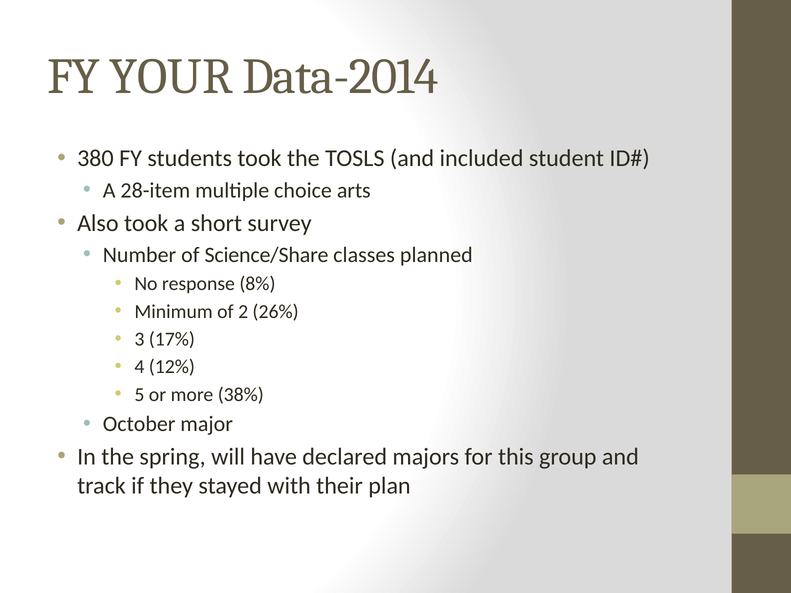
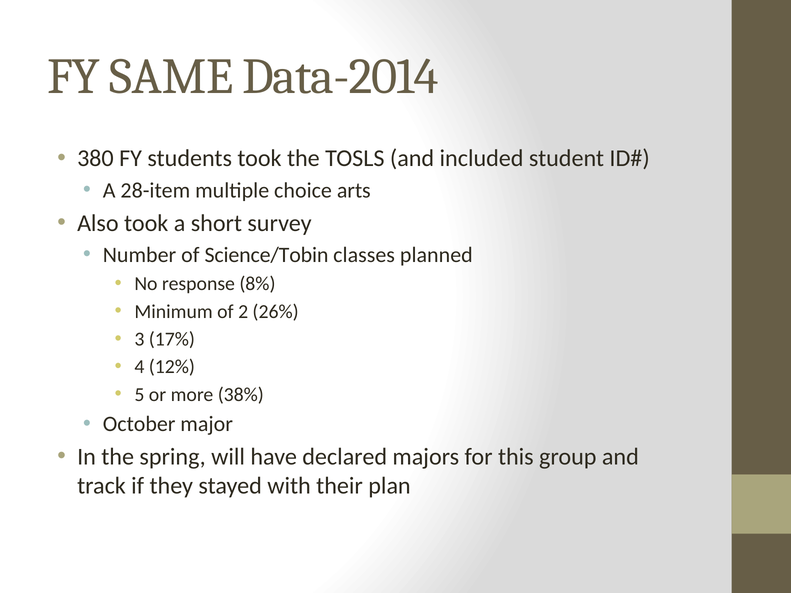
YOUR: YOUR -> SAME
Science/Share: Science/Share -> Science/Tobin
